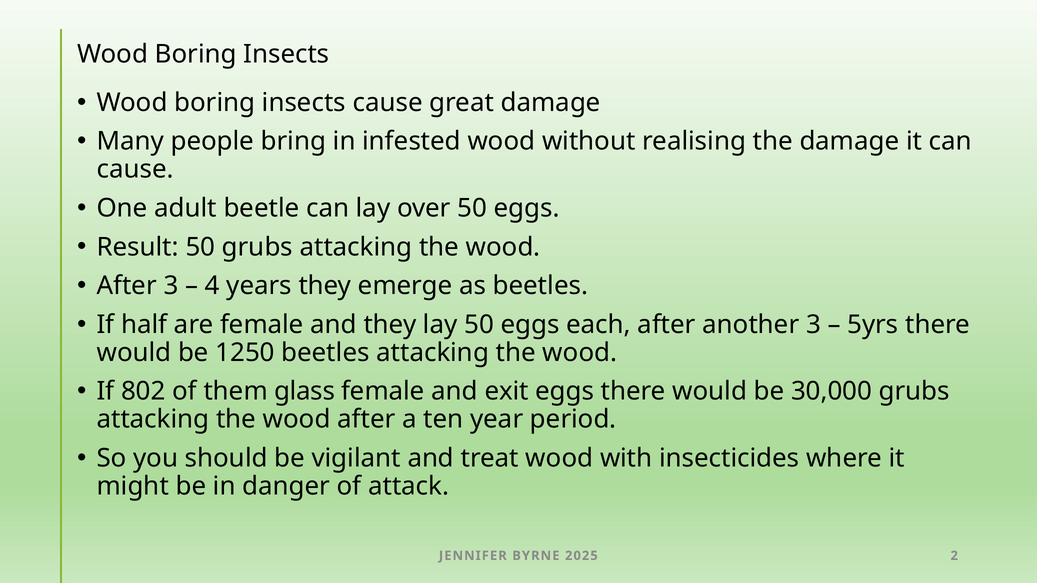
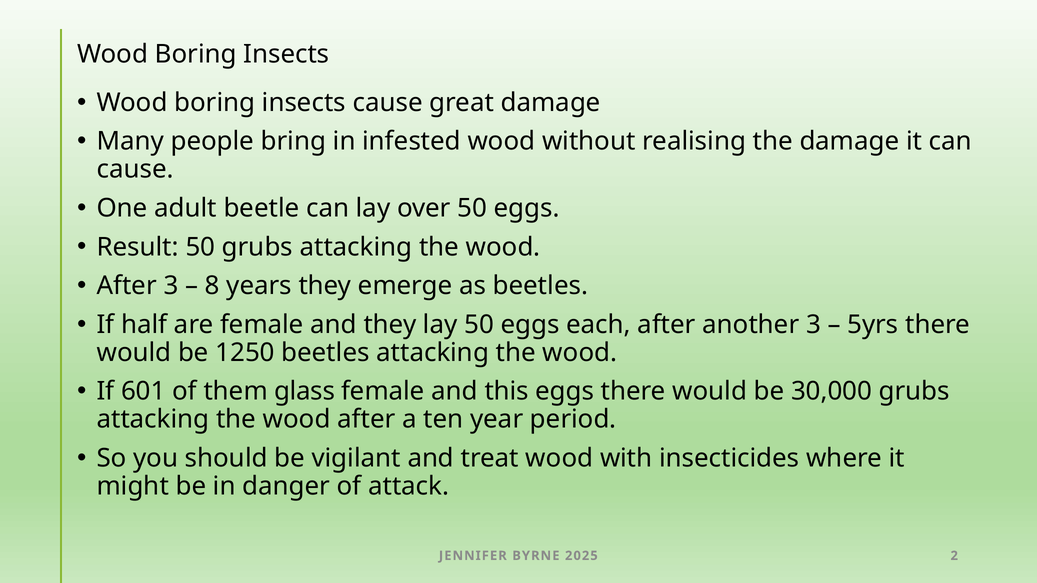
4: 4 -> 8
802: 802 -> 601
exit: exit -> this
